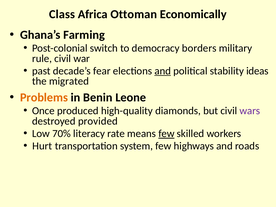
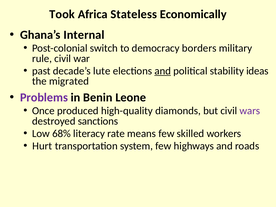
Class: Class -> Took
Ottoman: Ottoman -> Stateless
Farming: Farming -> Internal
fear: fear -> lute
Problems colour: orange -> purple
provided: provided -> sanctions
70%: 70% -> 68%
few at (166, 134) underline: present -> none
